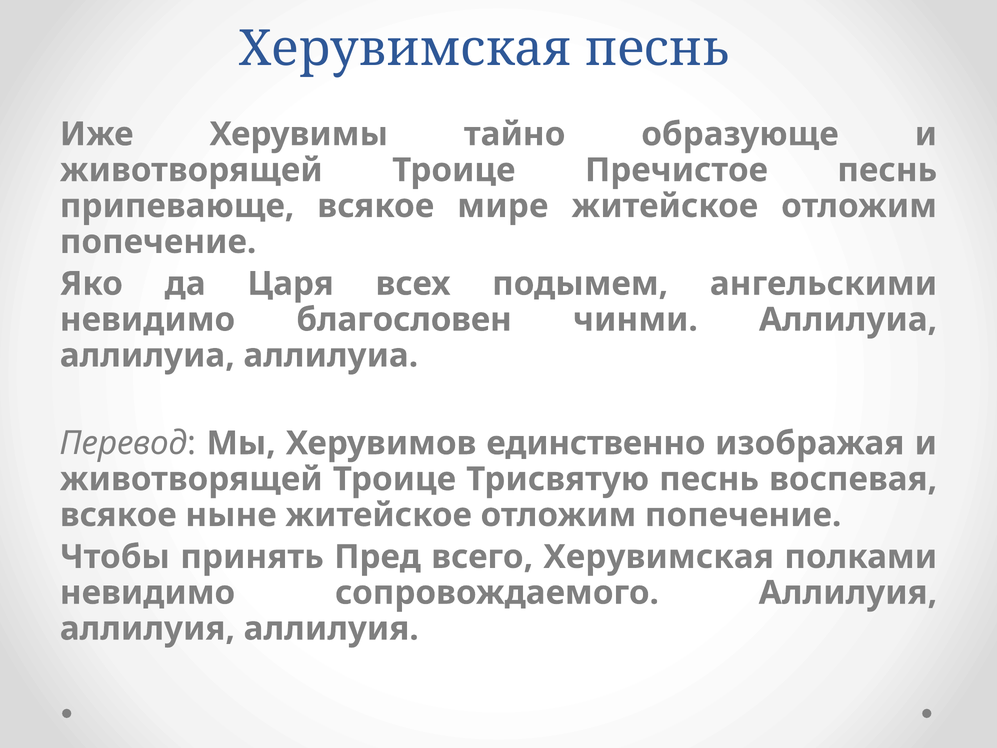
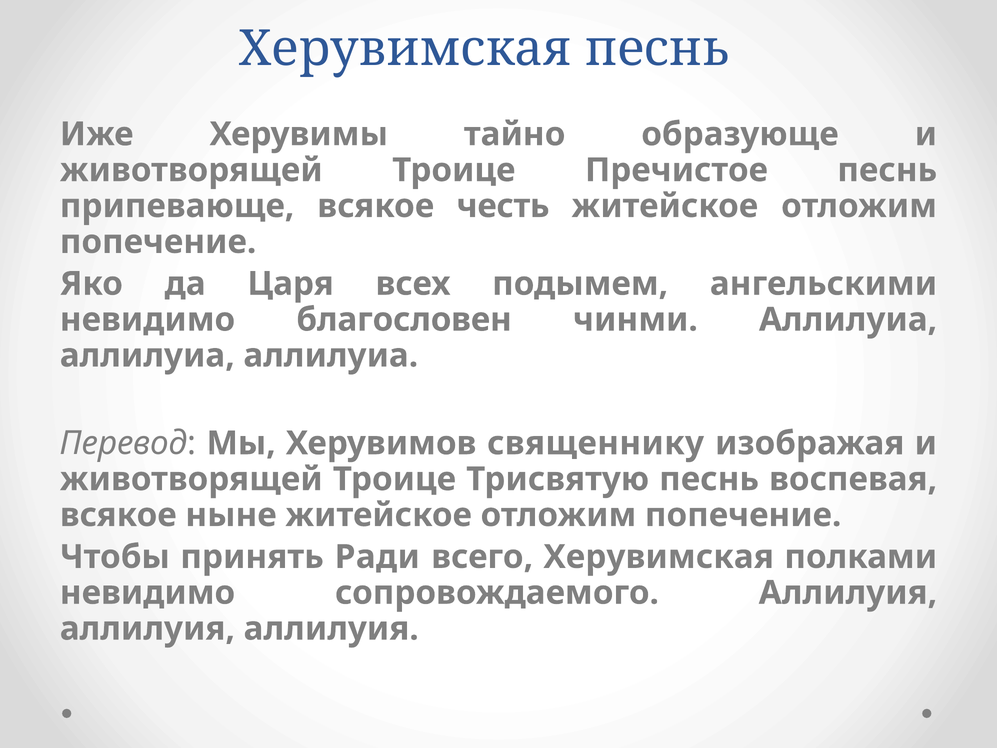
мире: мире -> честь
единственно: единственно -> священнику
Пред: Пред -> Ради
